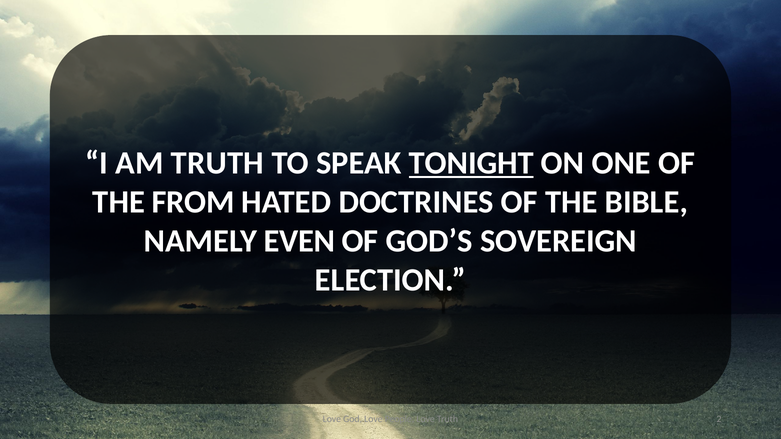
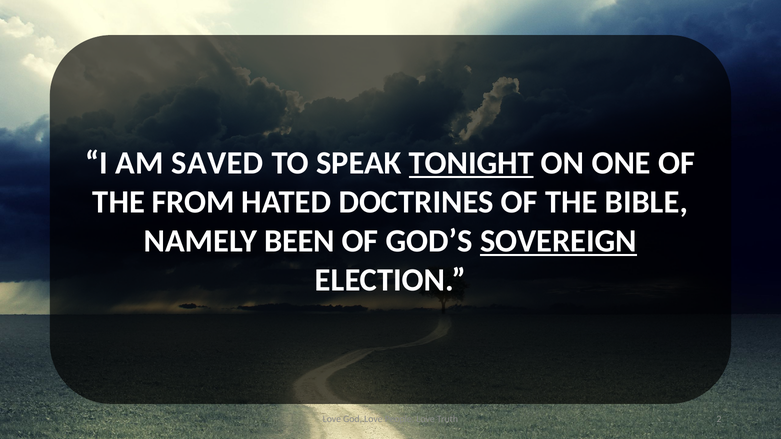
AM TRUTH: TRUTH -> SAVED
EVEN: EVEN -> BEEN
SOVEREIGN underline: none -> present
